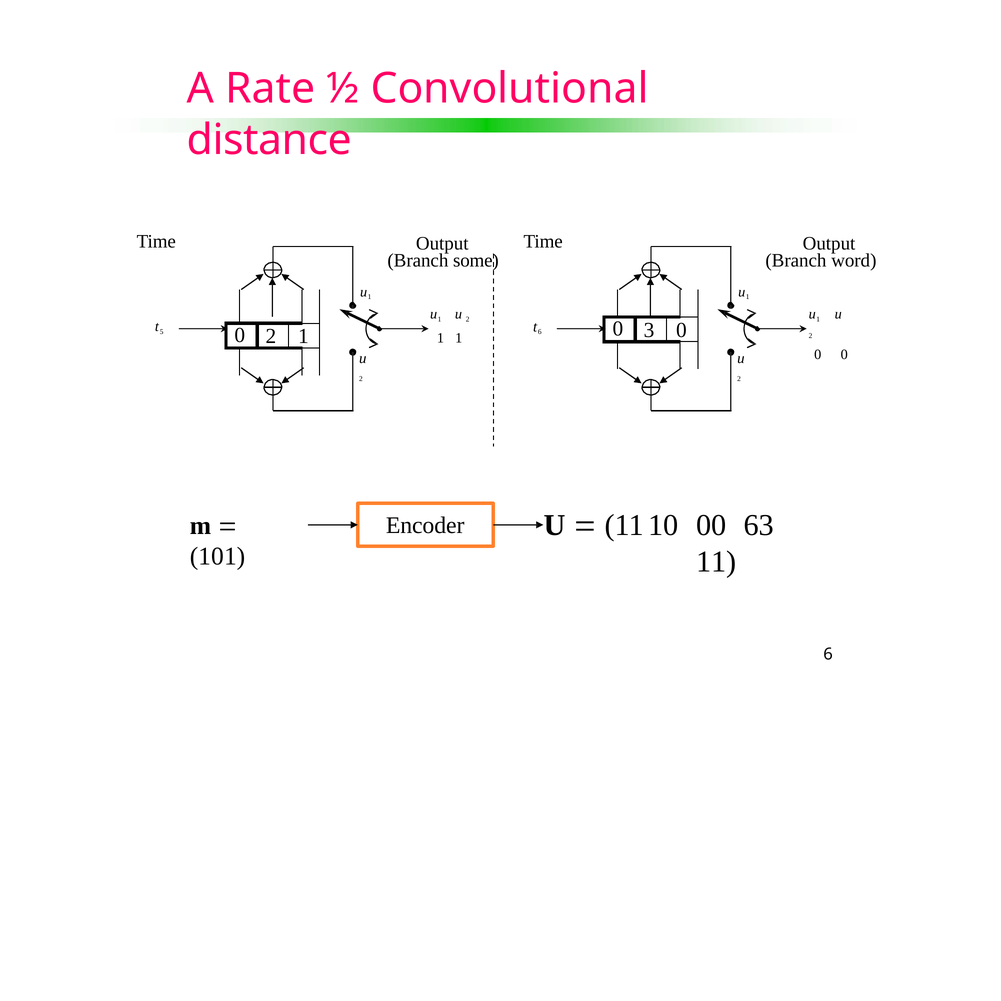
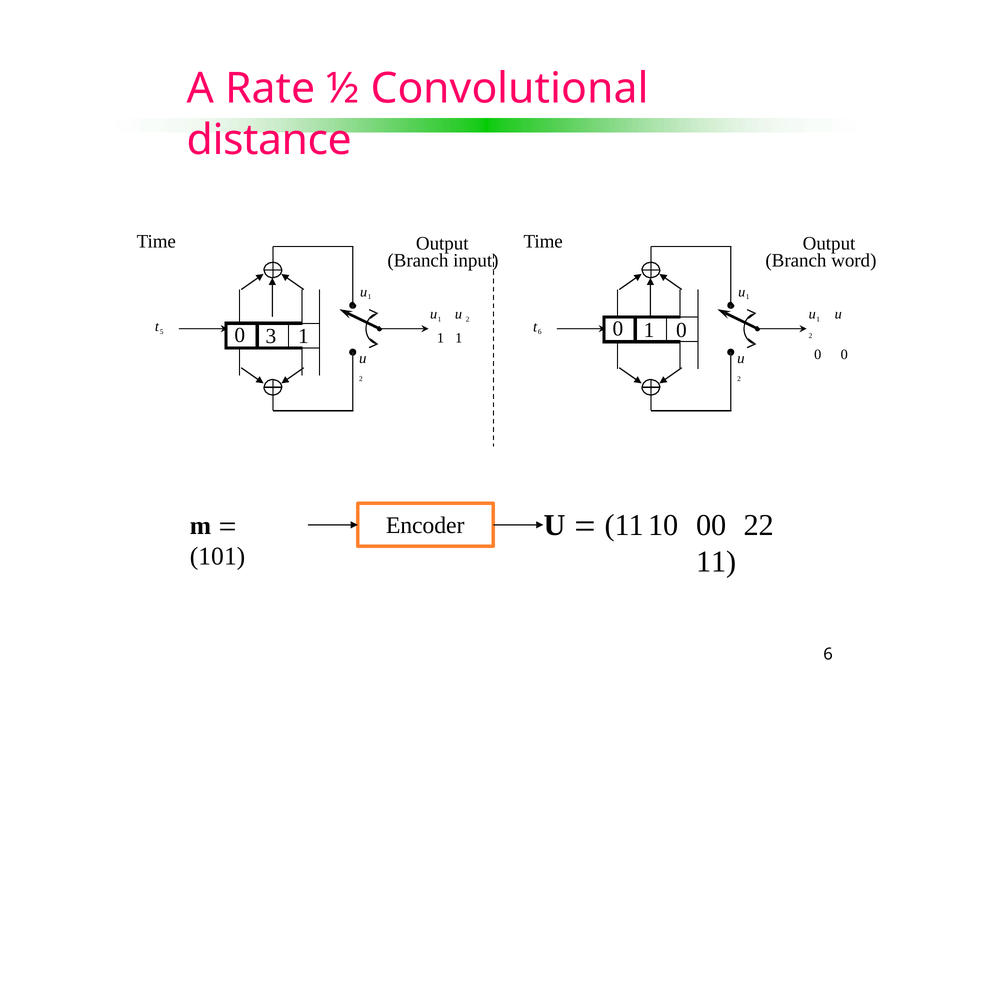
some: some -> input
0 2: 2 -> 3
0 3: 3 -> 1
63: 63 -> 22
